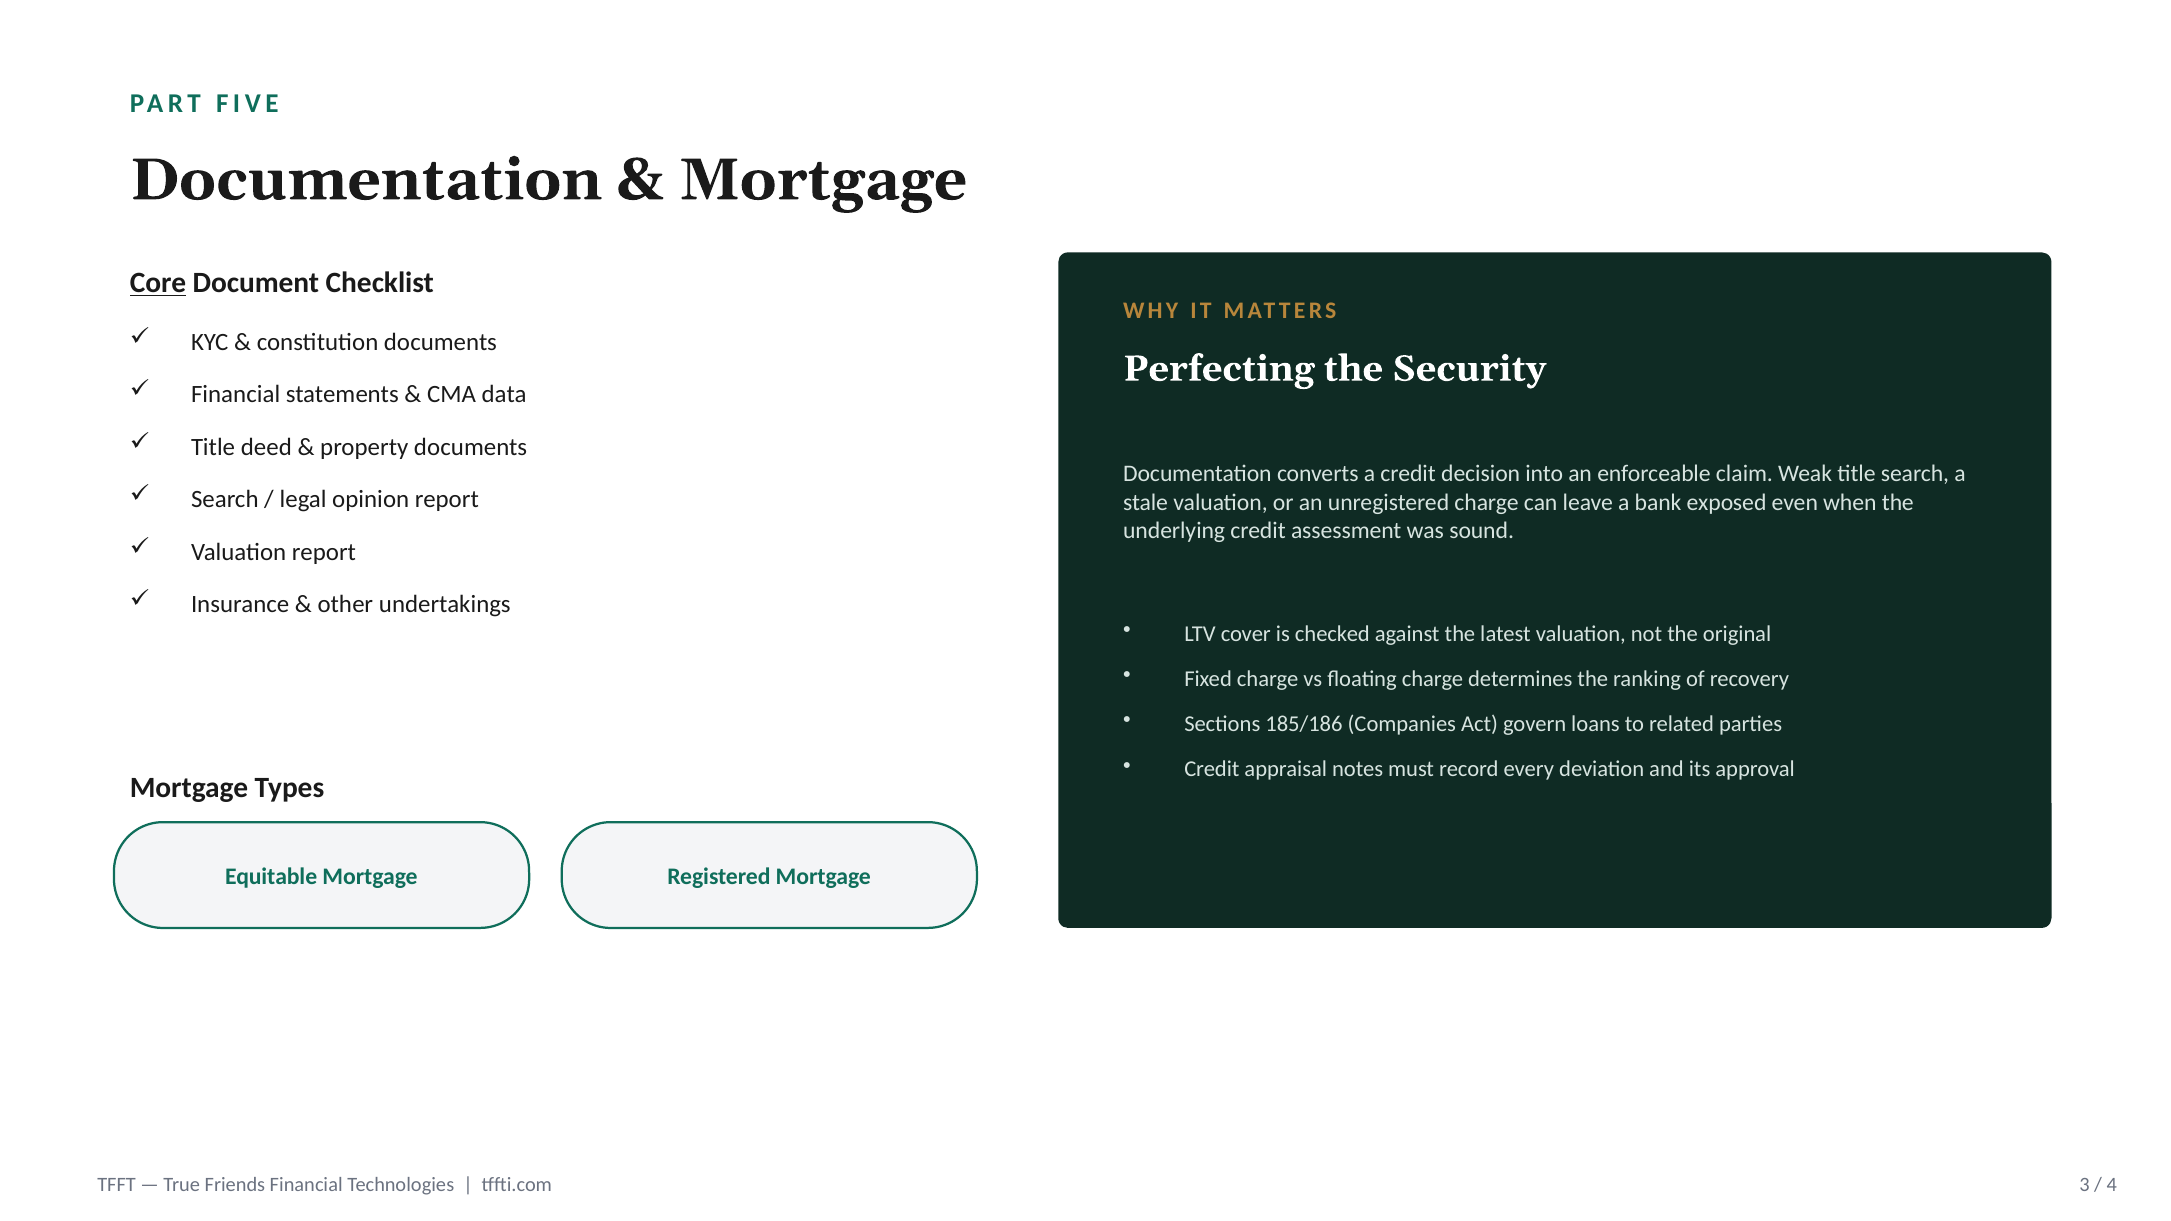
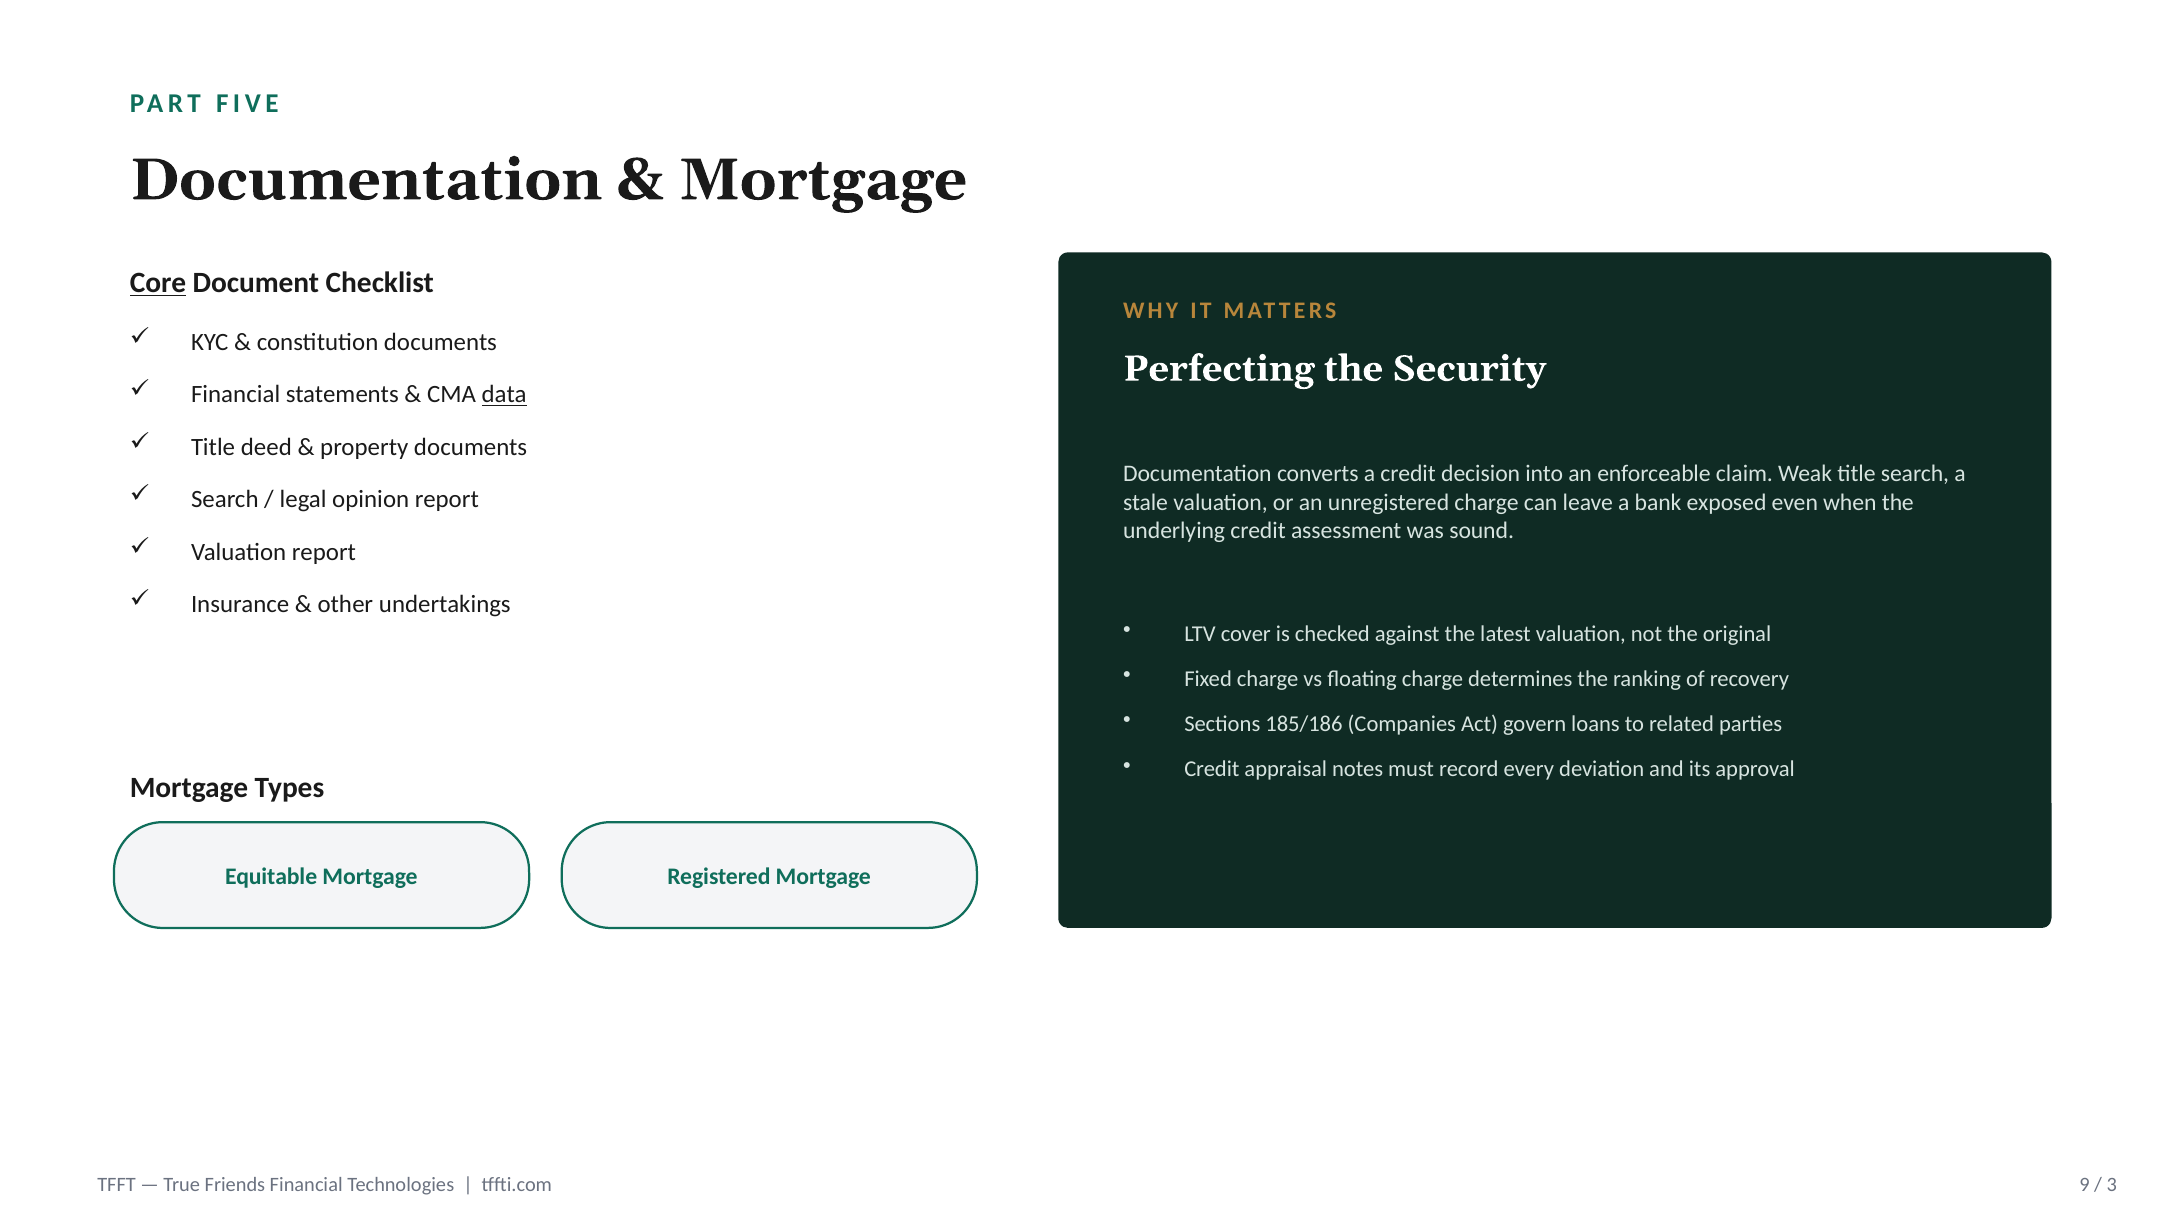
data underline: none -> present
3: 3 -> 9
4: 4 -> 3
